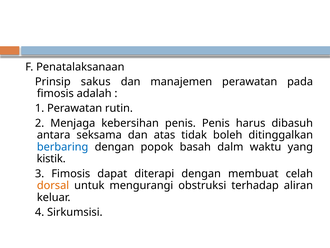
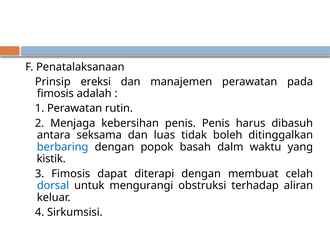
sakus: sakus -> ereksi
atas: atas -> luas
dorsal colour: orange -> blue
